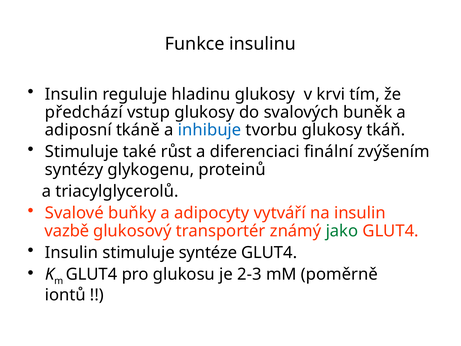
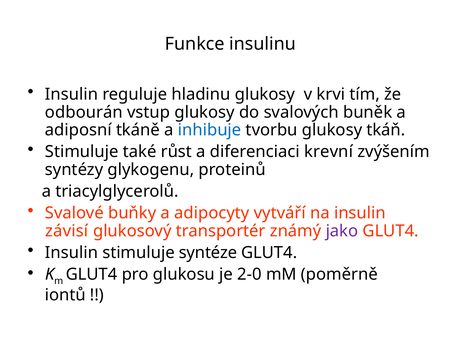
předchází: předchází -> odbourán
finální: finální -> krevní
vazbě: vazbě -> závisí
jako colour: green -> purple
2-3: 2-3 -> 2-0
